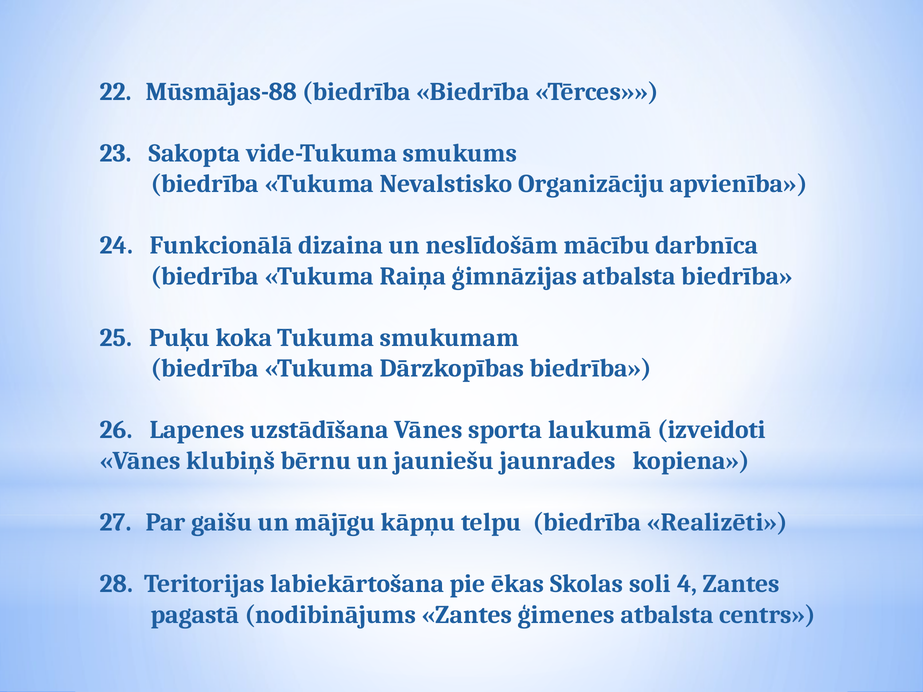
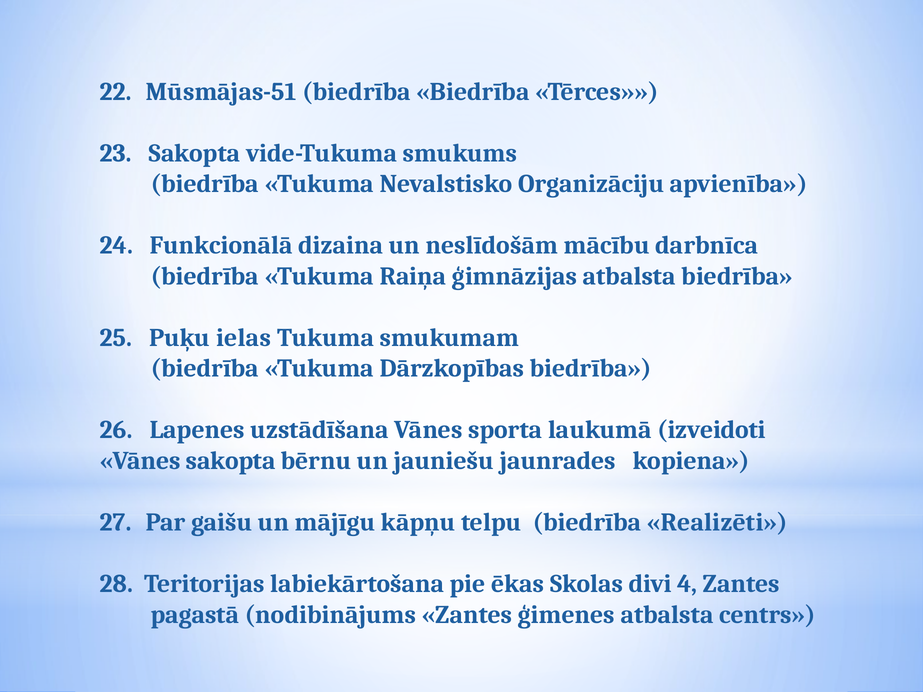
Mūsmājas-88: Mūsmājas-88 -> Mūsmājas-51
koka: koka -> ielas
Vānes klubiņš: klubiņš -> sakopta
soli: soli -> divi
